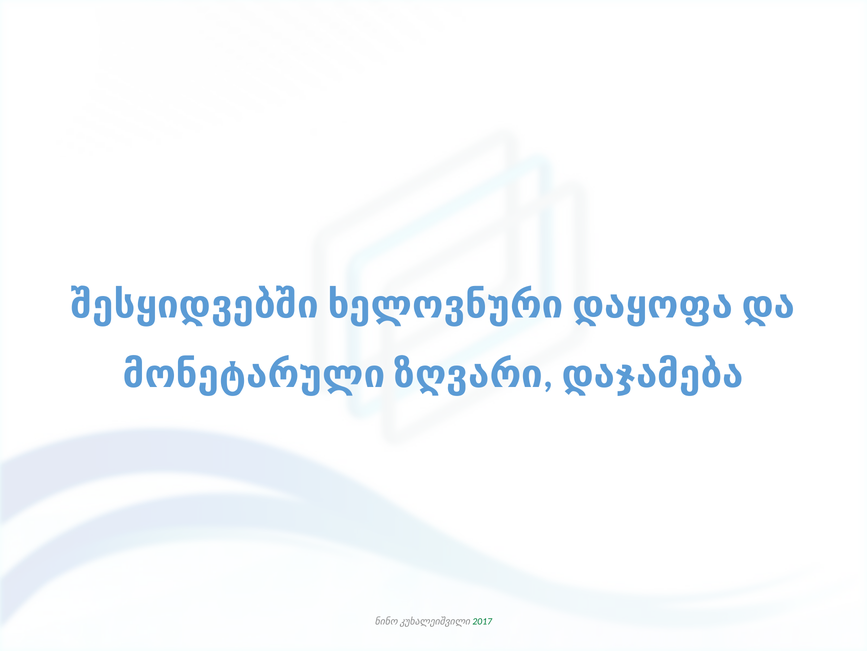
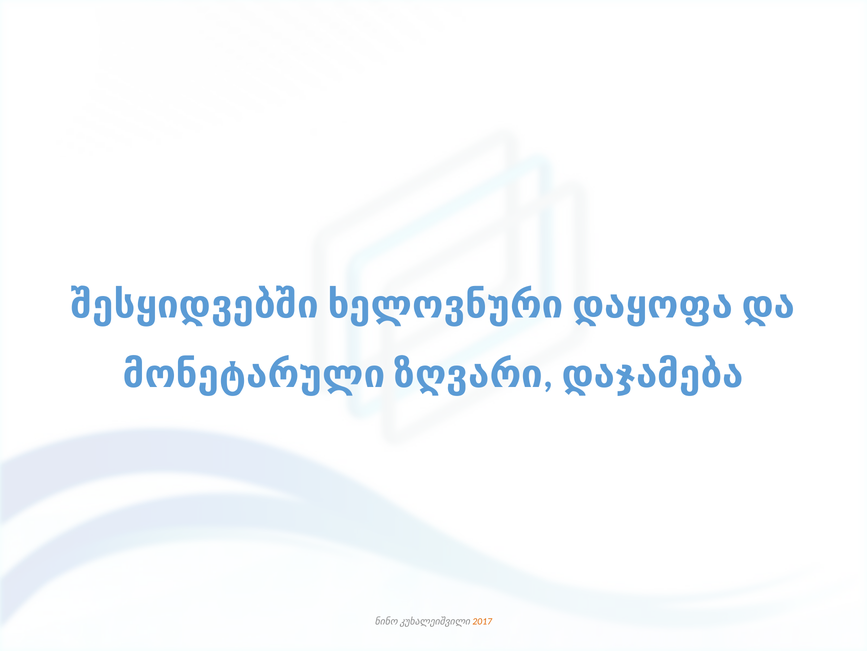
2017 colour: green -> orange
